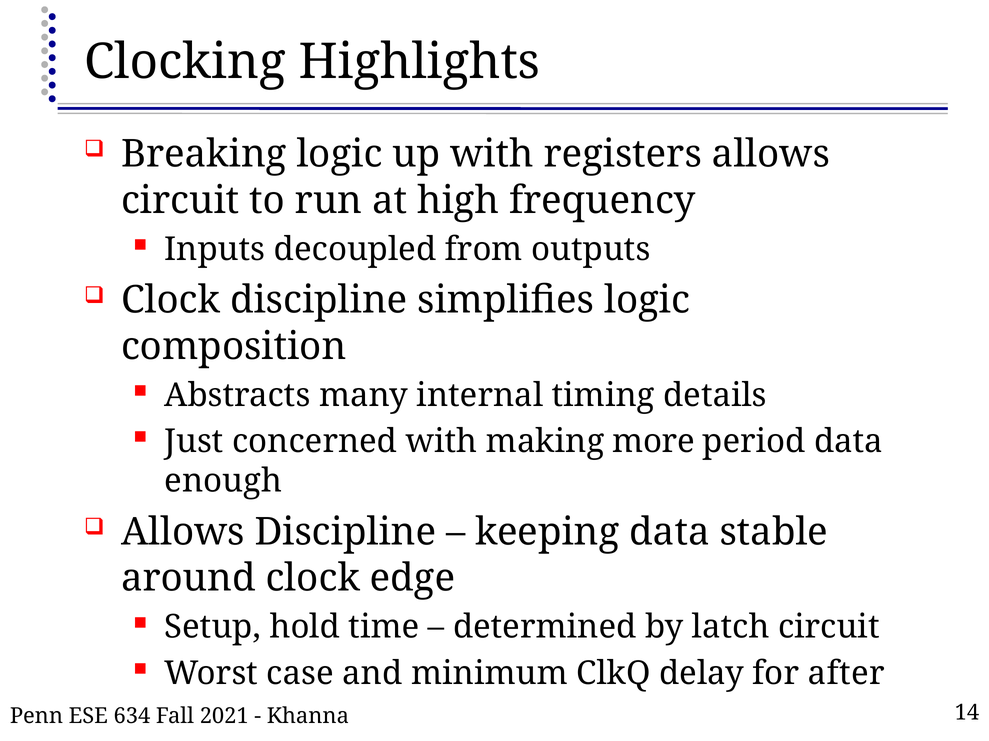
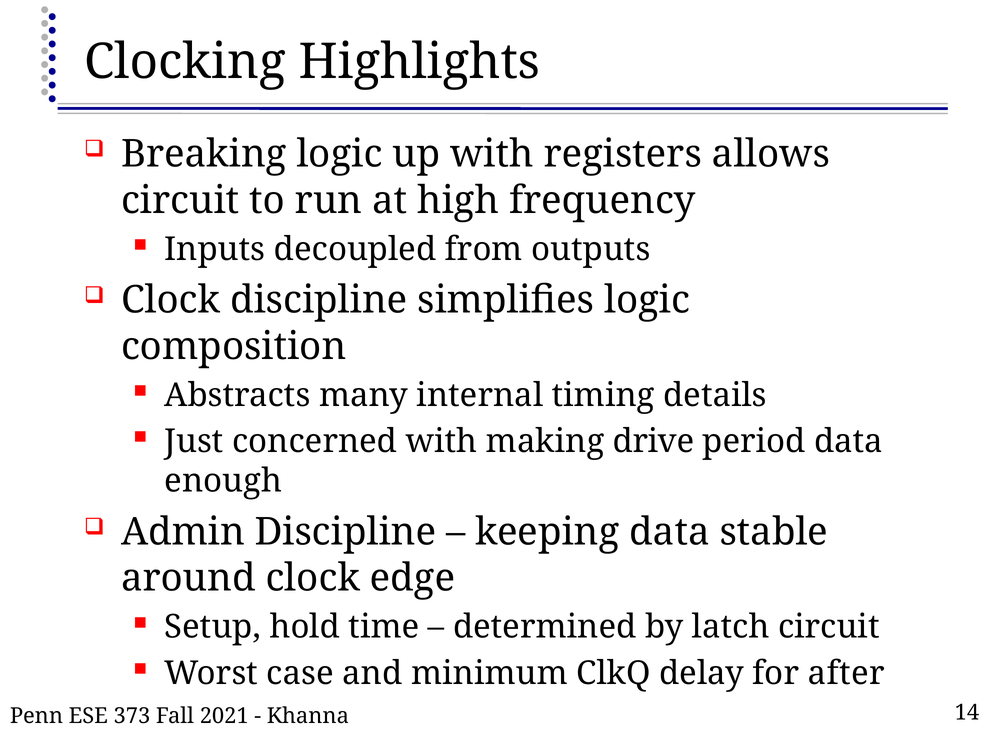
more: more -> drive
Allows at (183, 532): Allows -> Admin
634: 634 -> 373
